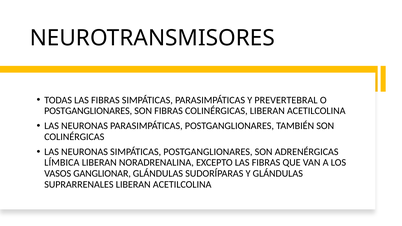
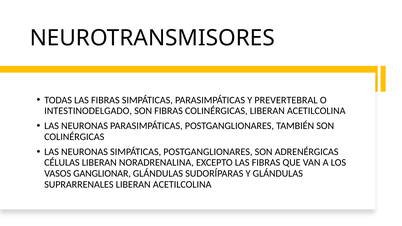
POSTGANGLIONARES at (88, 111): POSTGANGLIONARES -> INTESTINODELGADO
LÍMBICA: LÍMBICA -> CÉLULAS
